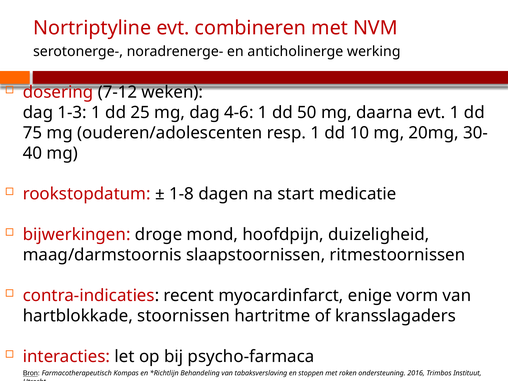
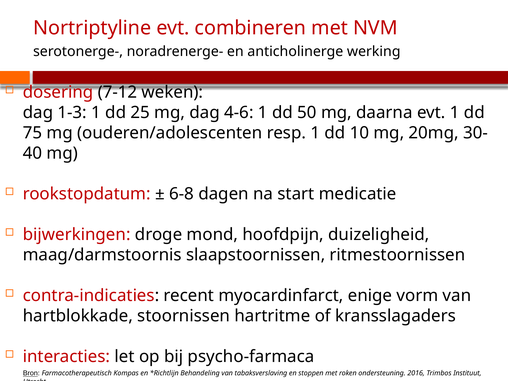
1-8: 1-8 -> 6-8
